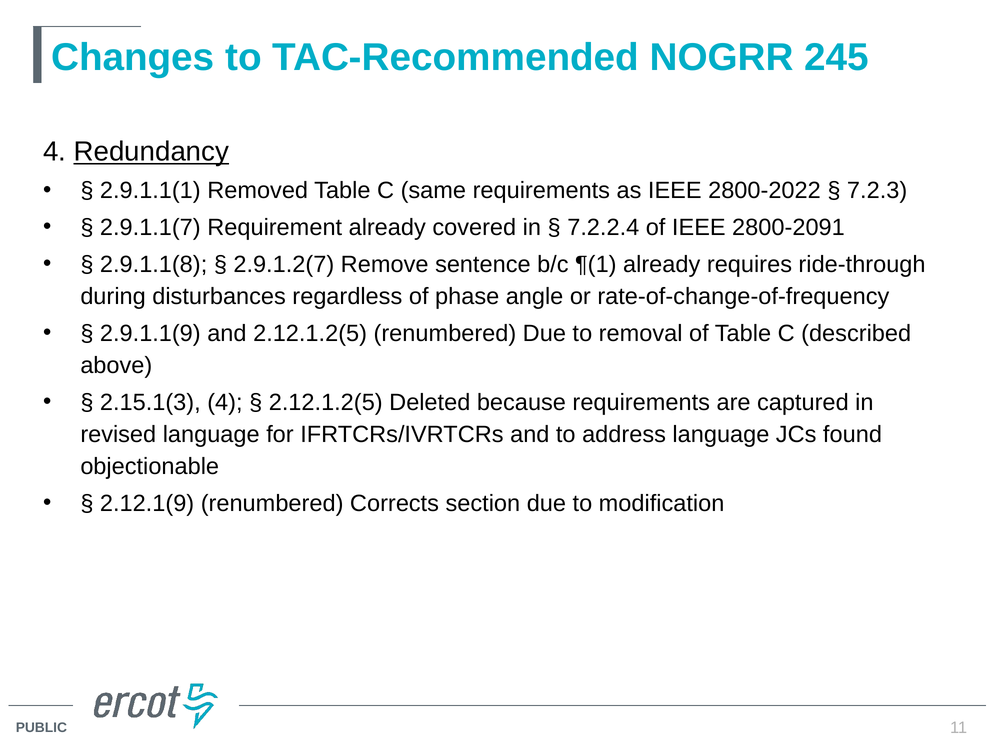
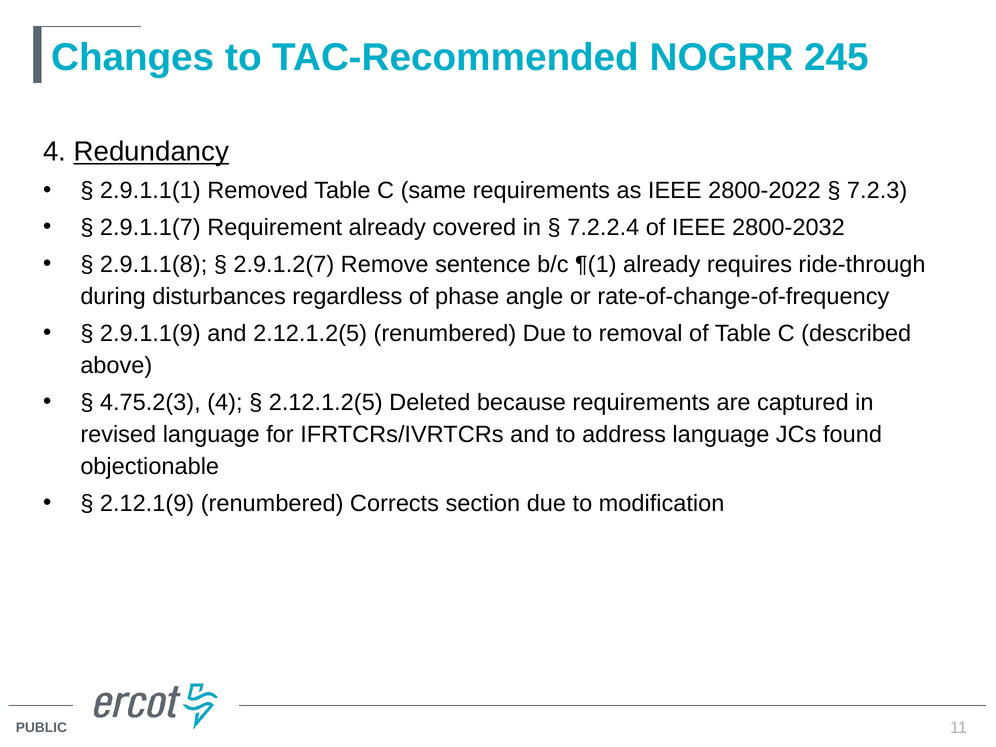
2800-2091: 2800-2091 -> 2800-2032
2.15.1(3: 2.15.1(3 -> 4.75.2(3
